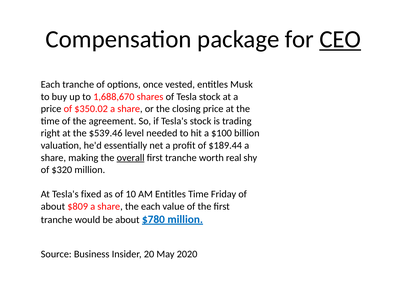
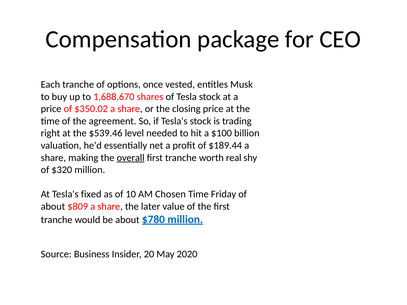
CEO underline: present -> none
AM Entitles: Entitles -> Chosen
the each: each -> later
